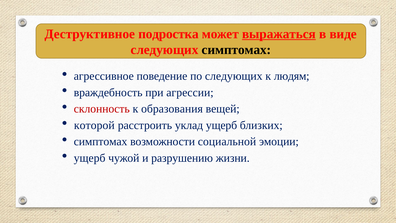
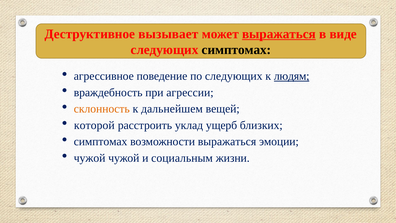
подростка: подростка -> вызывает
людям underline: none -> present
склонность colour: red -> orange
образования: образования -> дальнейшем
возможности социальной: социальной -> выражаться
ущерб at (90, 158): ущерб -> чужой
разрушению: разрушению -> социальным
